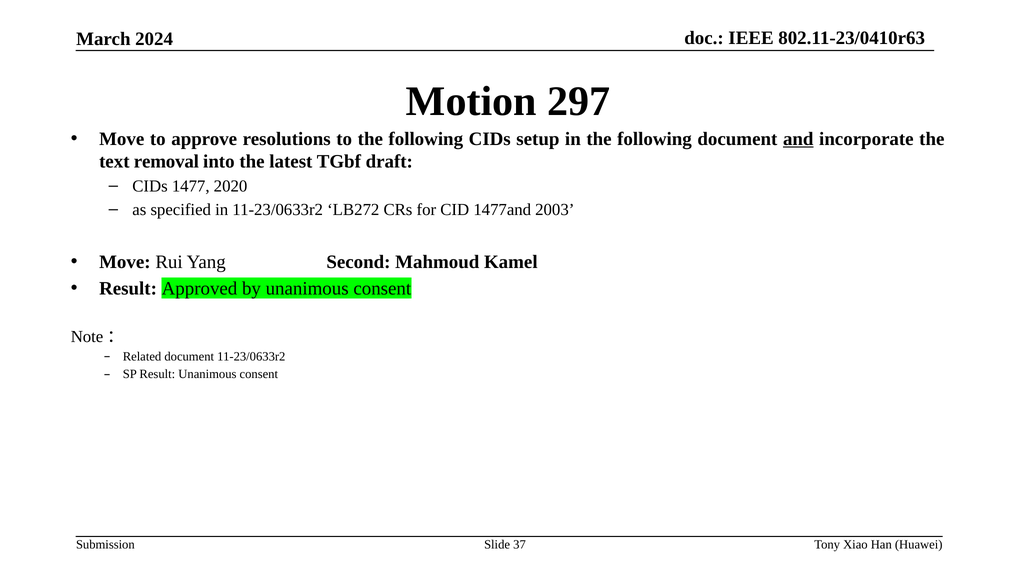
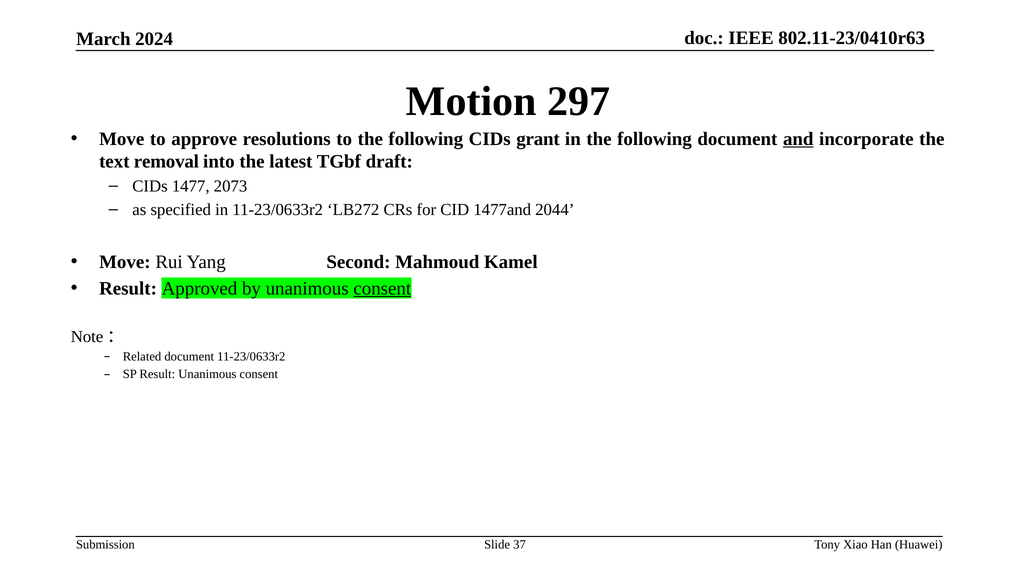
setup: setup -> grant
2020: 2020 -> 2073
2003: 2003 -> 2044
consent at (382, 288) underline: none -> present
